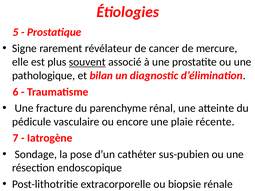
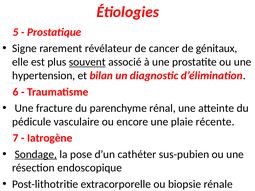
mercure: mercure -> génitaux
pathologique: pathologique -> hypertension
Sondage underline: none -> present
